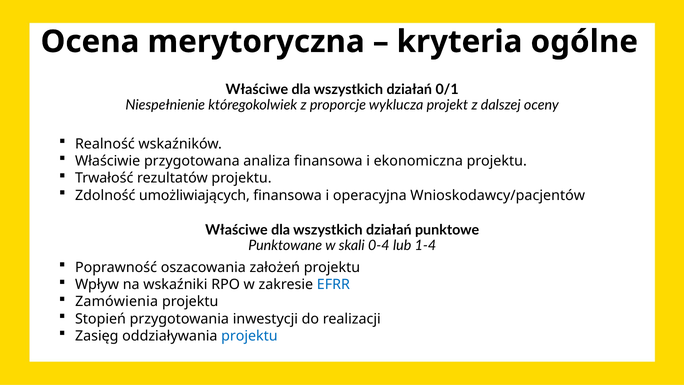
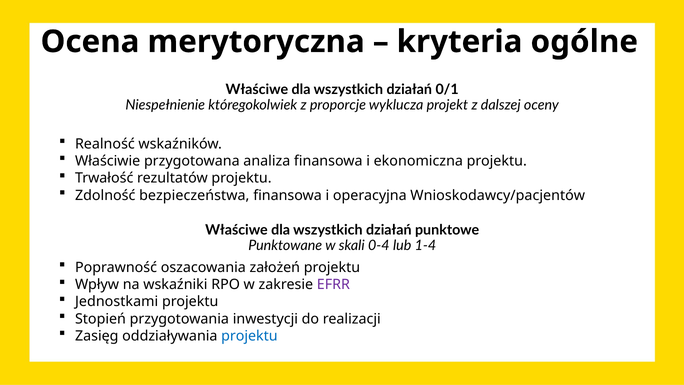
umożliwiających: umożliwiających -> bezpieczeństwa
EFRR colour: blue -> purple
Zamówienia: Zamówienia -> Jednostkami
